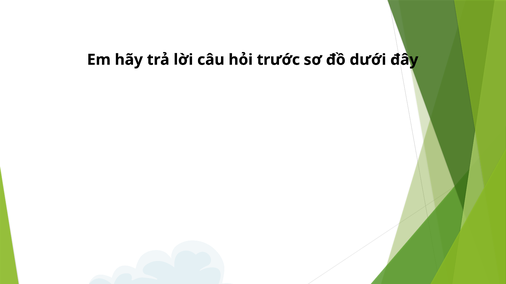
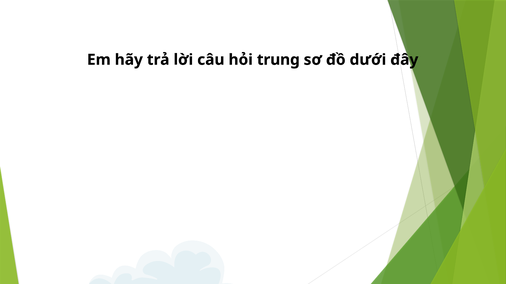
trước: trước -> trung
